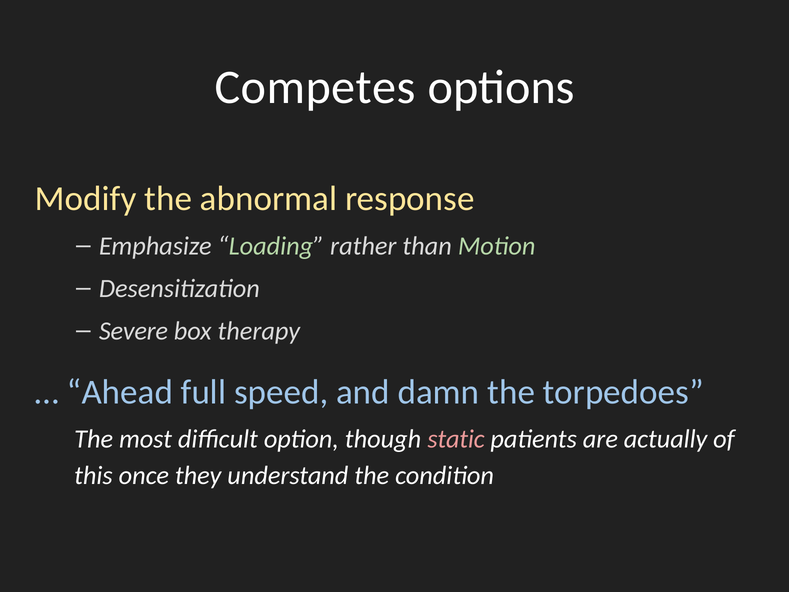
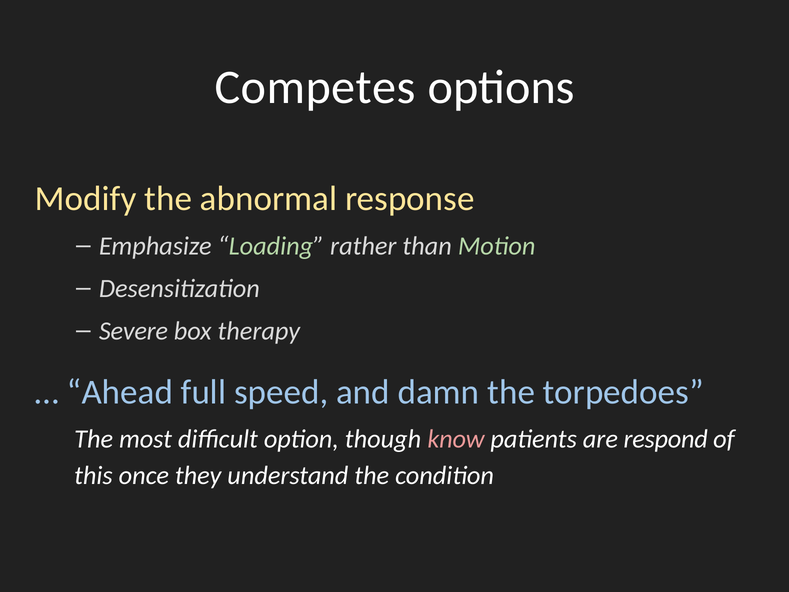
static: static -> know
actually: actually -> respond
